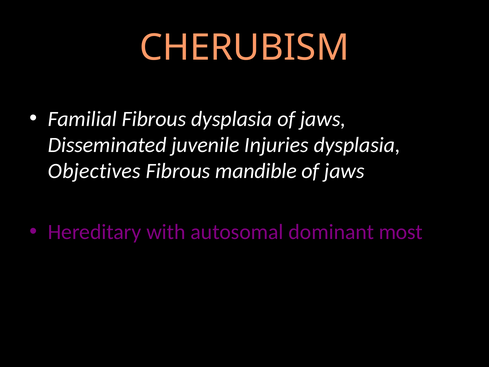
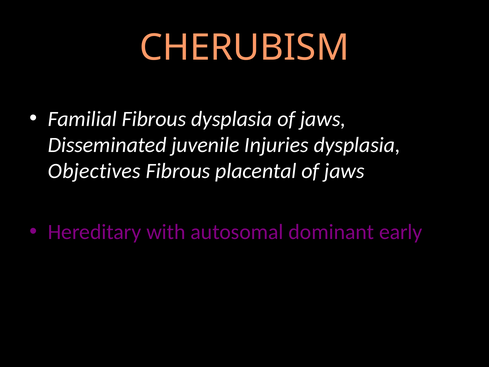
mandible: mandible -> placental
most: most -> early
